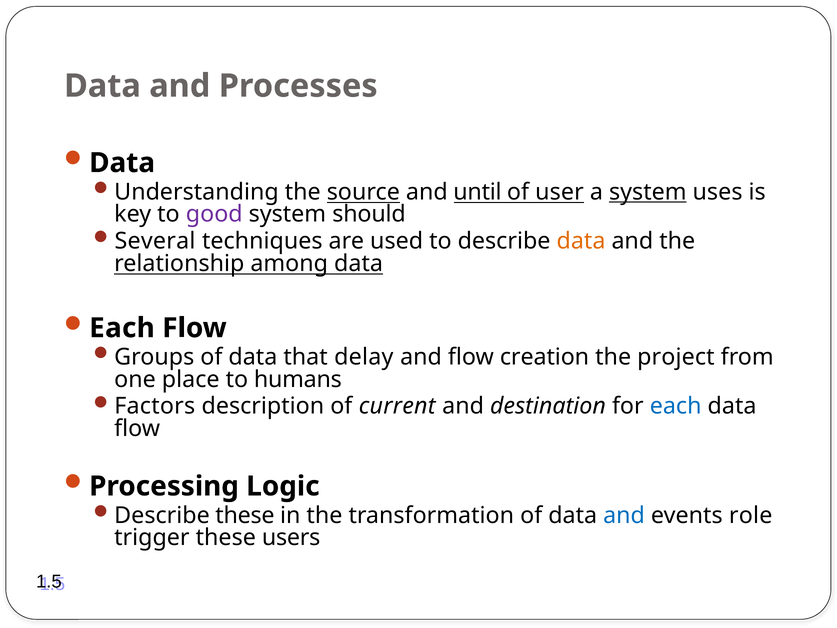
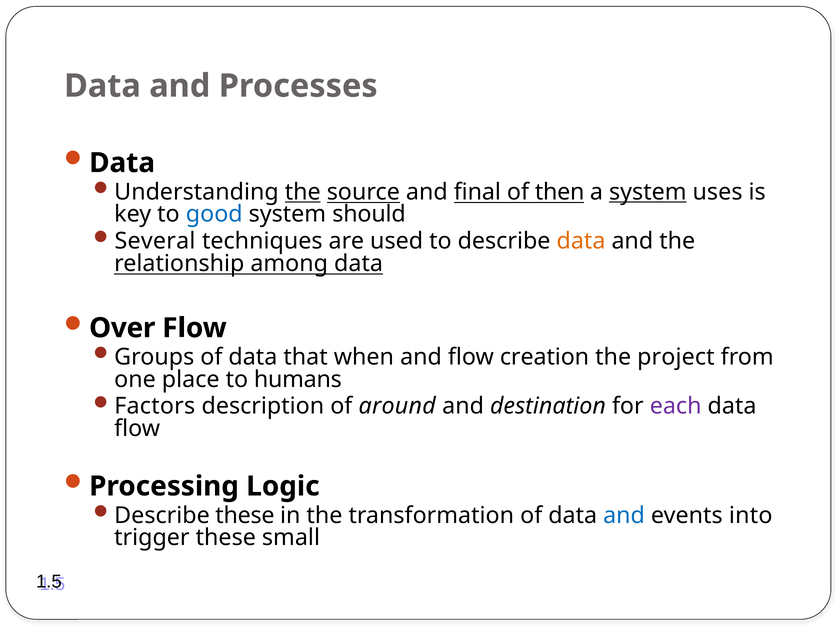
the at (303, 192) underline: none -> present
until: until -> final
user: user -> then
good colour: purple -> blue
Each at (122, 328): Each -> Over
delay: delay -> when
current: current -> around
each at (676, 406) colour: blue -> purple
role: role -> into
users: users -> small
